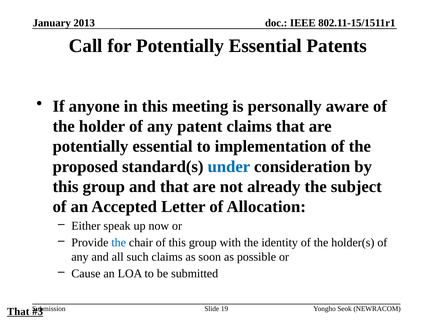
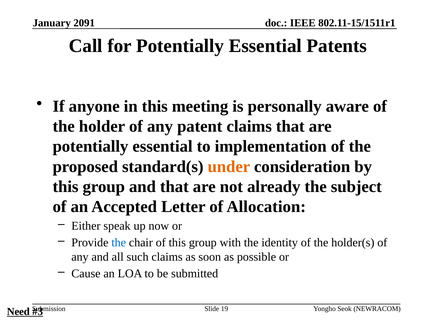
2013: 2013 -> 2091
under colour: blue -> orange
That at (18, 311): That -> Need
